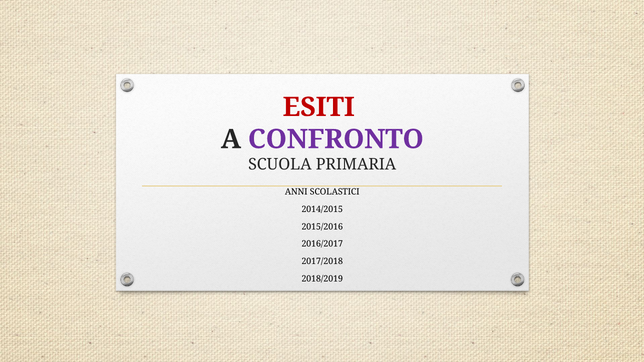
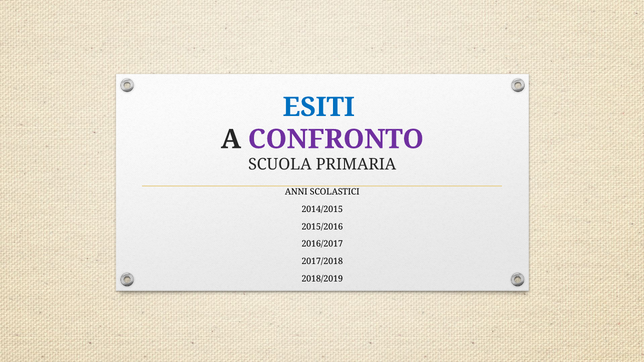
ESITI colour: red -> blue
